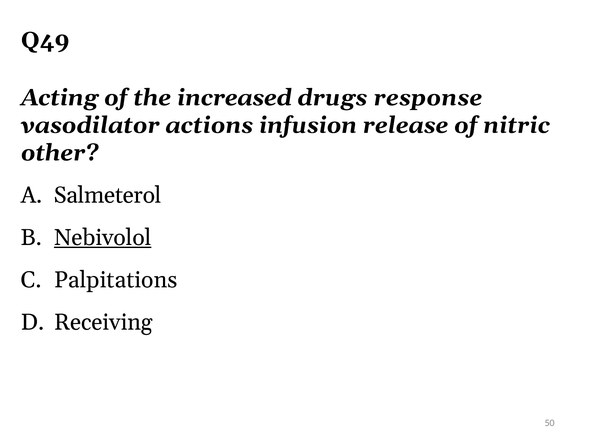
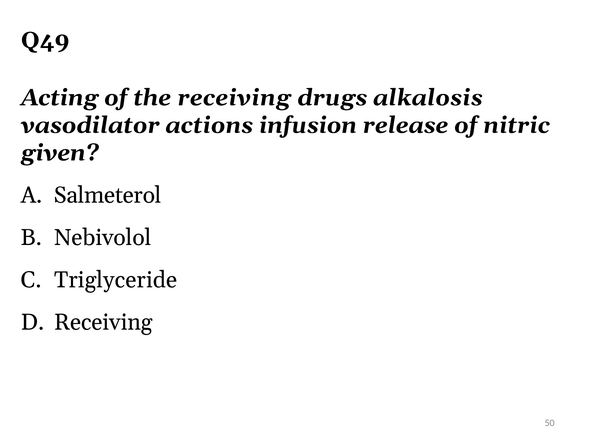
the increased: increased -> receiving
response: response -> alkalosis
other: other -> given
Nebivolol underline: present -> none
Palpitations: Palpitations -> Triglyceride
